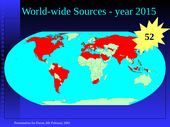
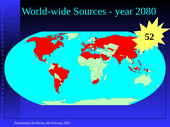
2015: 2015 -> 2080
